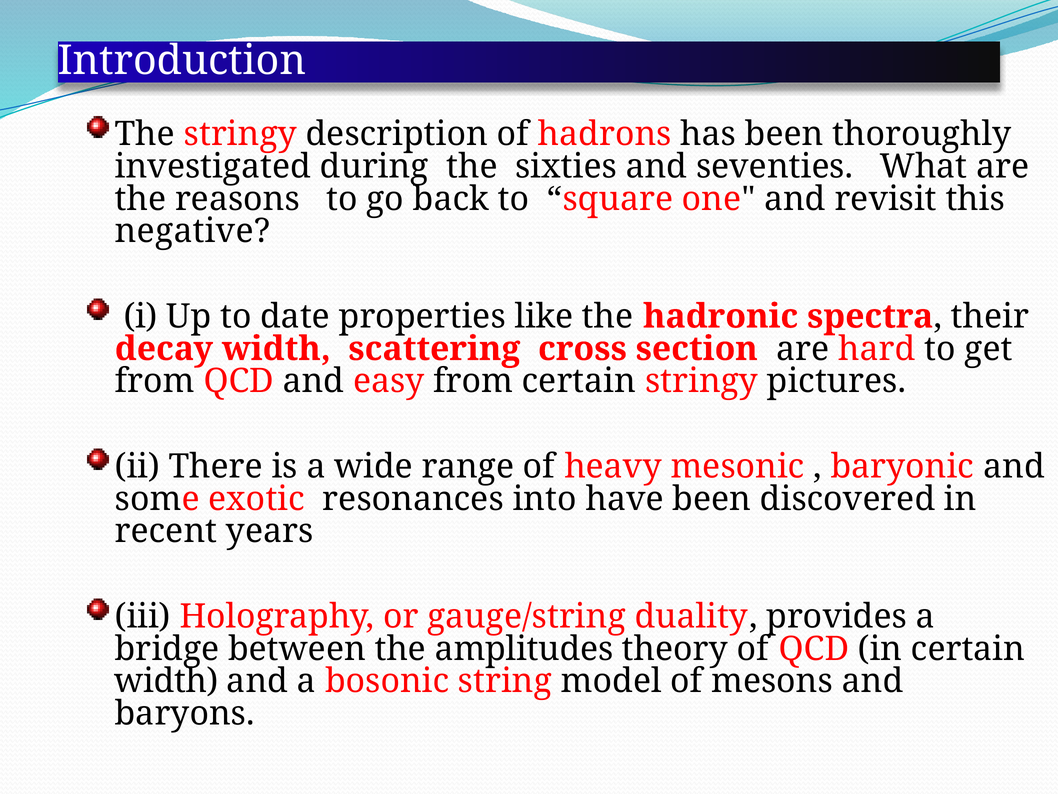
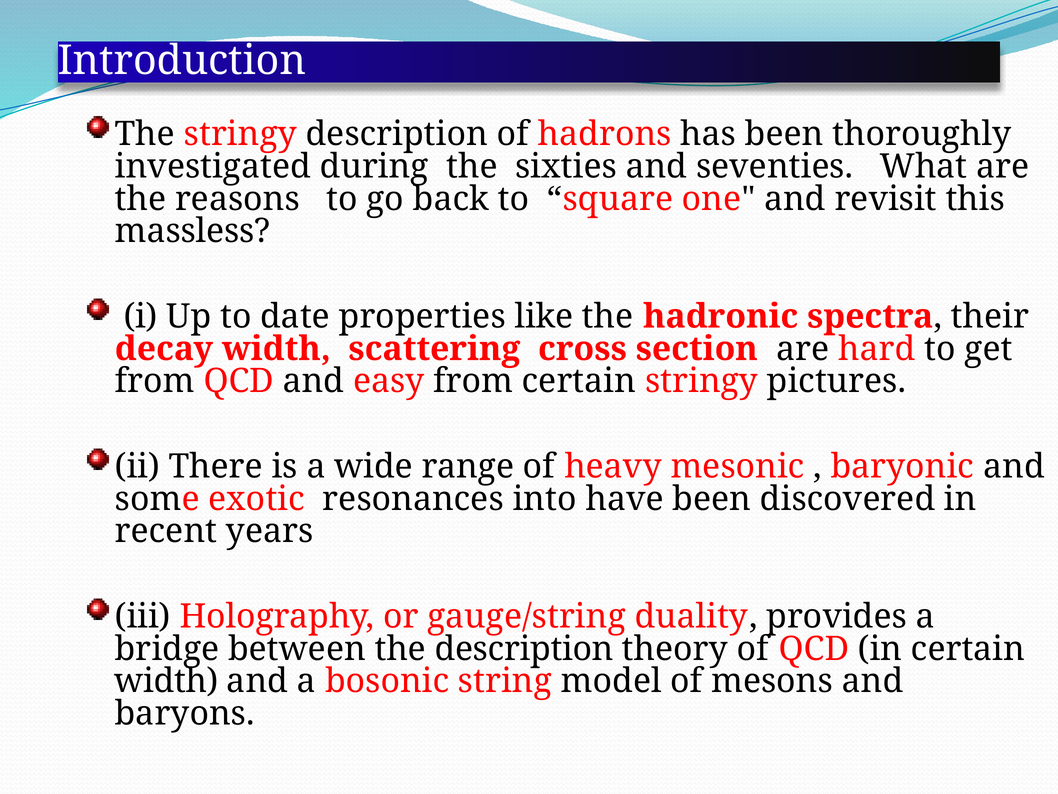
negative: negative -> massless
the amplitudes: amplitudes -> description
